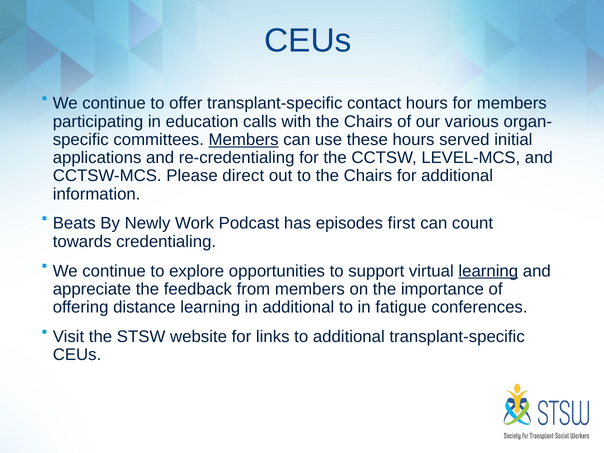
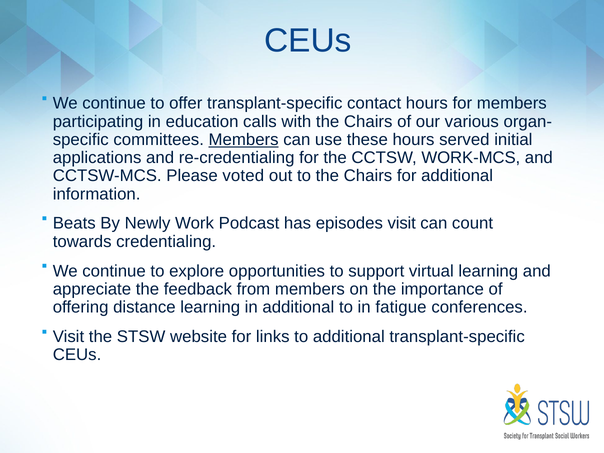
LEVEL-MCS: LEVEL-MCS -> WORK-MCS
direct: direct -> voted
episodes first: first -> visit
learning at (488, 271) underline: present -> none
